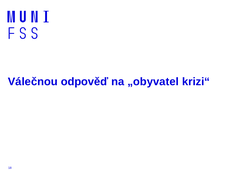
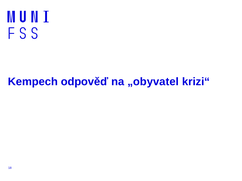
Válečnou: Válečnou -> Kempech
